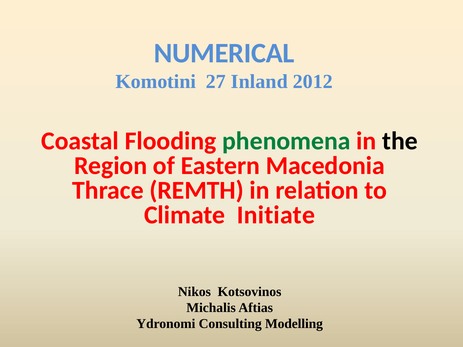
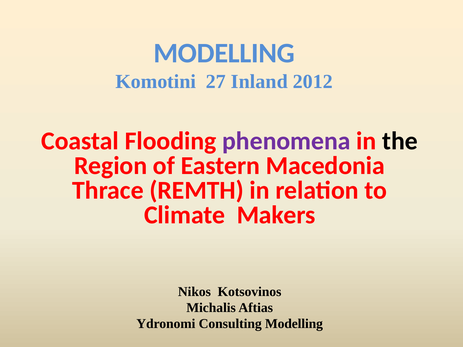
NUMERICAL at (224, 53): NUMERICAL -> MODELLING
phenomena colour: green -> purple
Initiate: Initiate -> Makers
